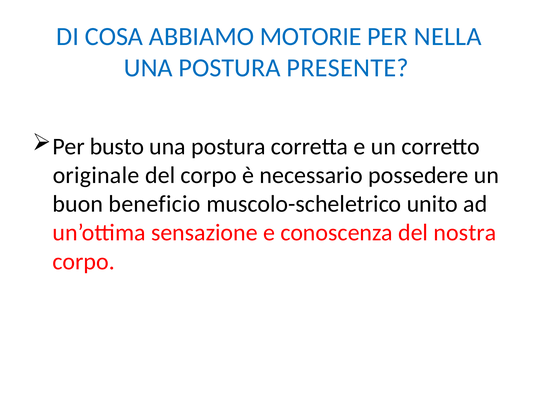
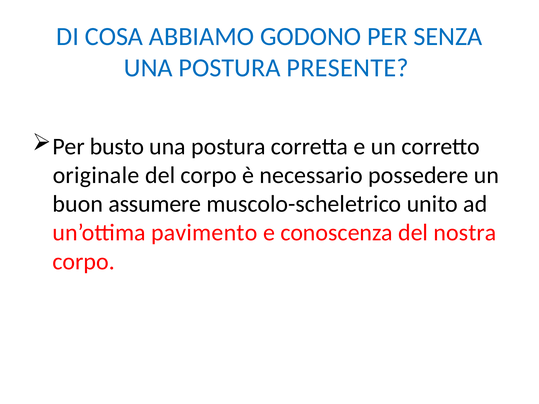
MOTORIE: MOTORIE -> GODONO
NELLA: NELLA -> SENZA
beneficio: beneficio -> assumere
sensazione: sensazione -> pavimento
